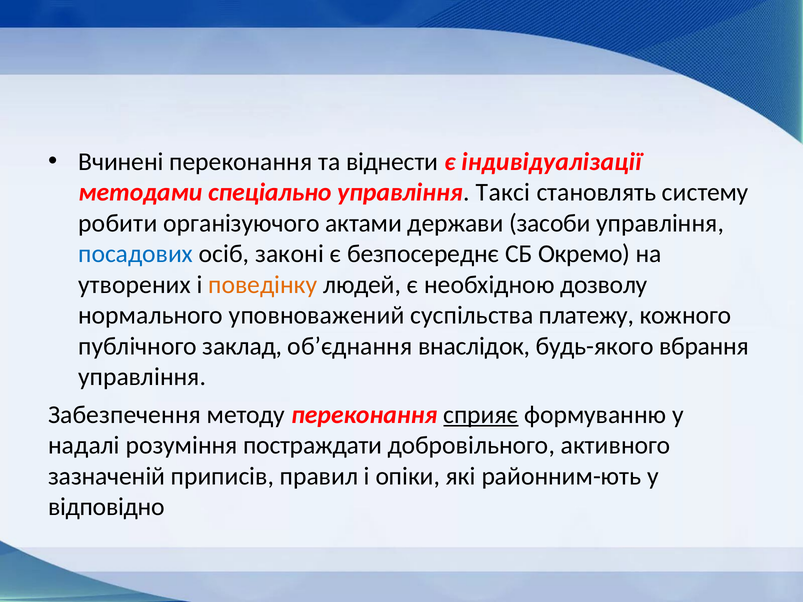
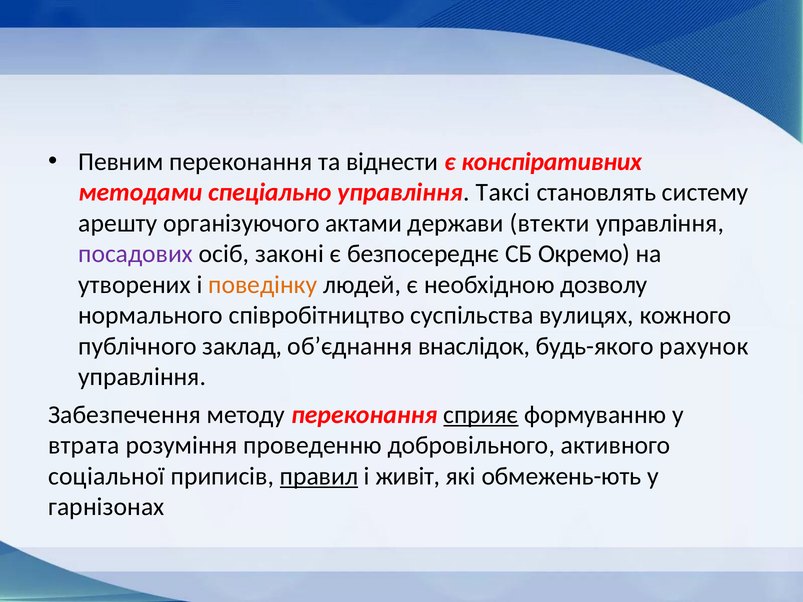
Вчинені: Вчинені -> Певним
індивідуалізації: індивідуалізації -> конспіративних
робити: робити -> арешту
засоби: засоби -> втекти
посадових colour: blue -> purple
уповноважений: уповноважений -> співробітництво
платежу: платежу -> вулицях
вбрання: вбрання -> рахунок
надалі: надалі -> втрата
постраждати: постраждати -> проведенню
зазначеній: зазначеній -> соціальної
правил underline: none -> present
опіки: опіки -> живіт
районним-ють: районним-ють -> обмежень-ють
відповідно: відповідно -> гарнізонах
